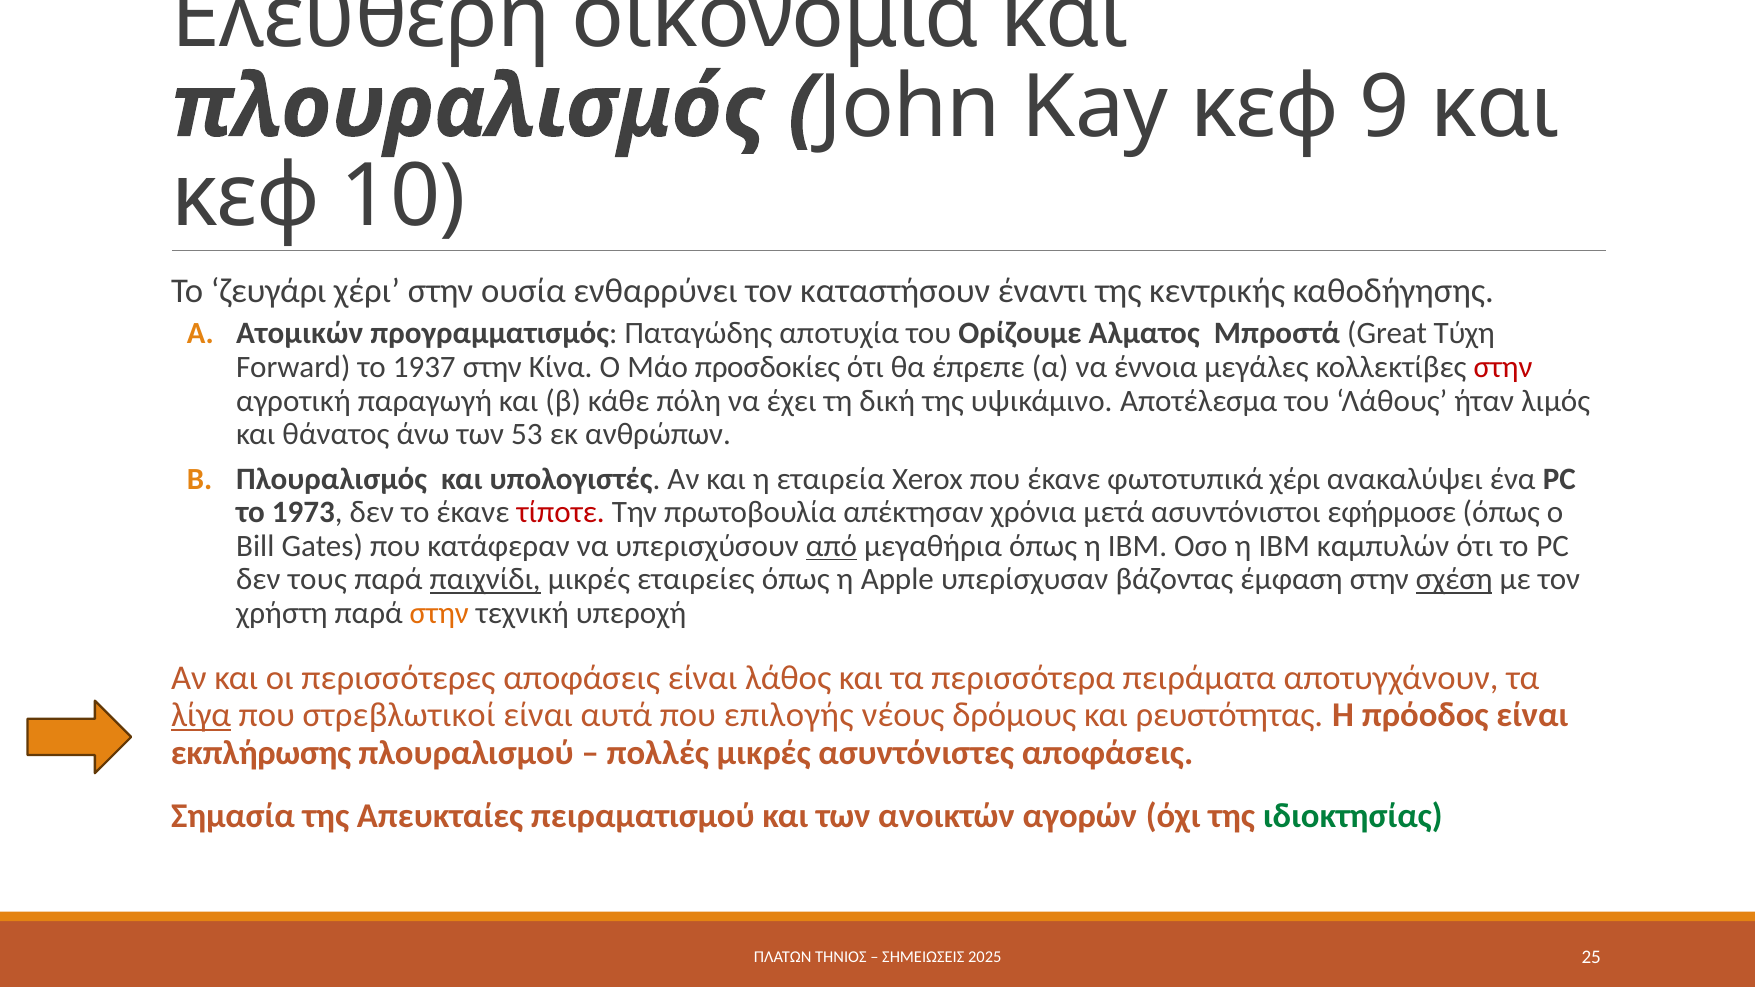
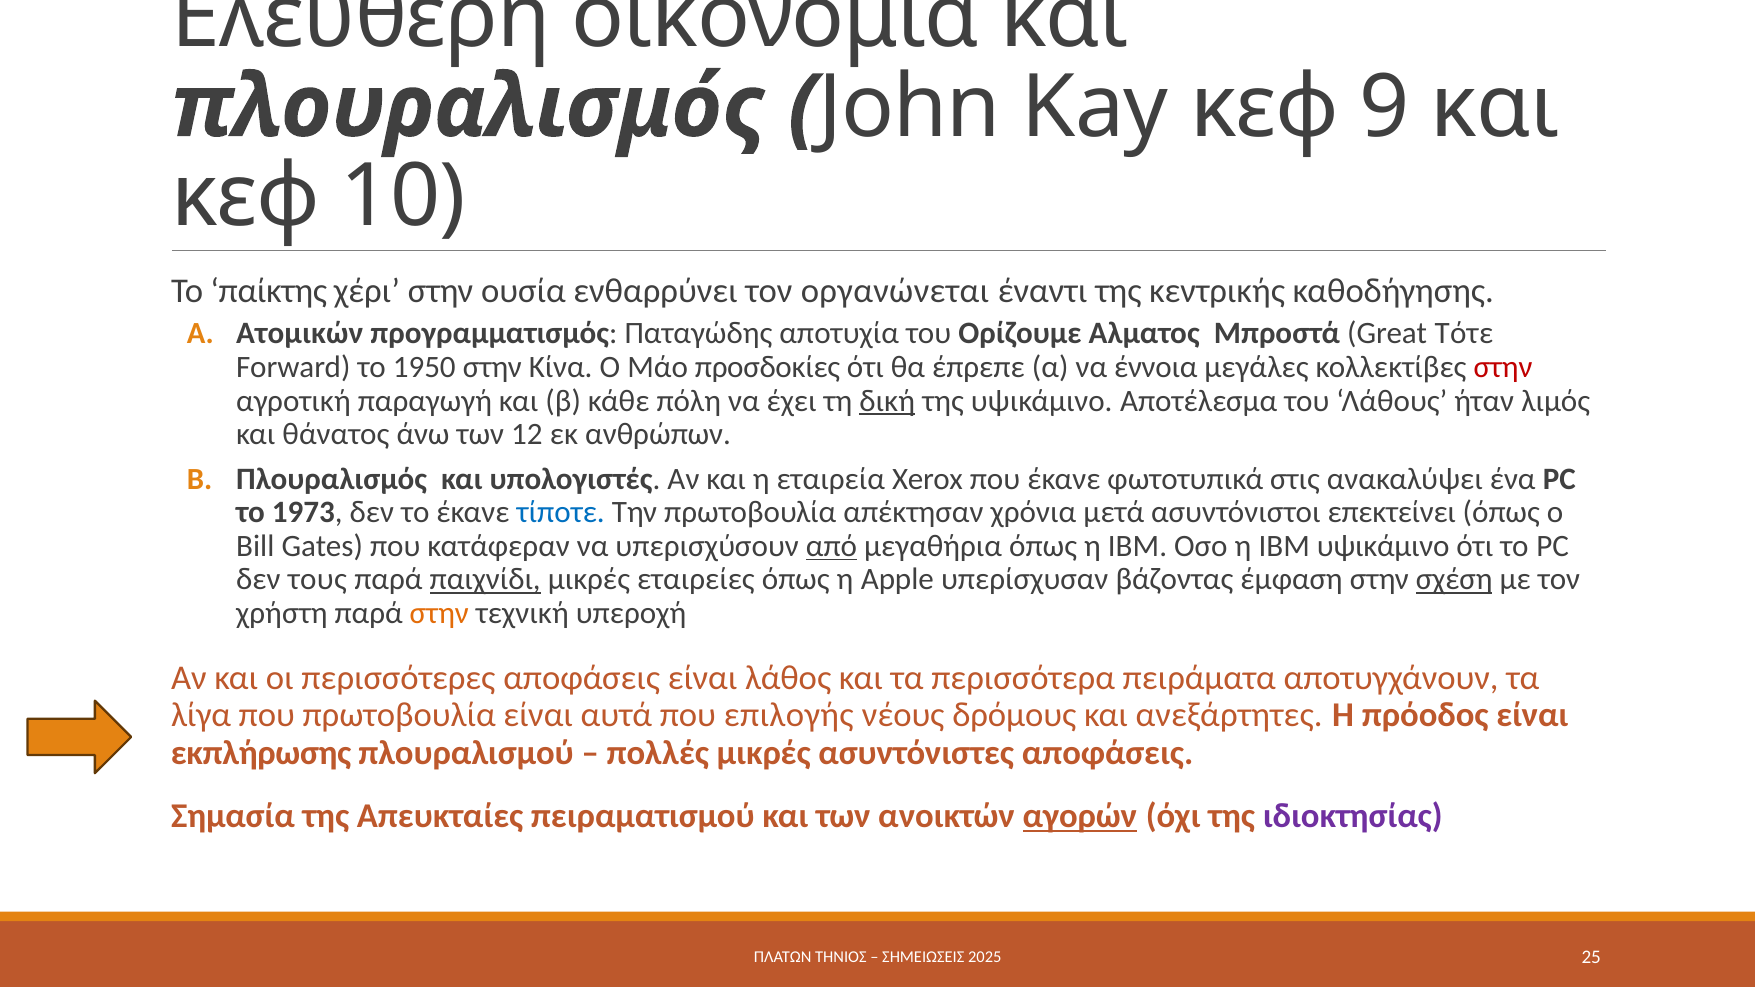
ζευγάρι: ζευγάρι -> παίκτης
καταστήσουν: καταστήσουν -> οργανώνεται
Τύχη: Τύχη -> Τότε
1937: 1937 -> 1950
δική underline: none -> present
53: 53 -> 12
φωτοτυπικά χέρι: χέρι -> στις
τίποτε colour: red -> blue
εφήρμοσε: εφήρμοσε -> επεκτείνει
ΙΒΜ καμπυλών: καμπυλών -> υψικάμινο
λίγα underline: present -> none
που στρεβλωτικοί: στρεβλωτικοί -> πρωτοβουλία
ρευστότητας: ρευστότητας -> ανεξάρτητες
αγορών underline: none -> present
ιδιοκτησίας colour: green -> purple
